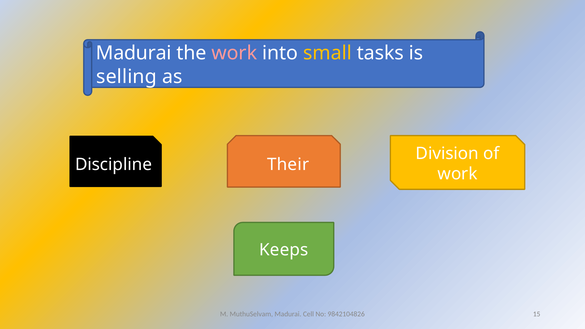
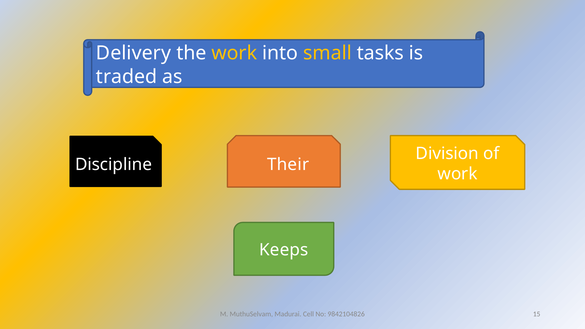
Madurai at (134, 53): Madurai -> Delivery
work at (234, 53) colour: pink -> yellow
selling: selling -> traded
